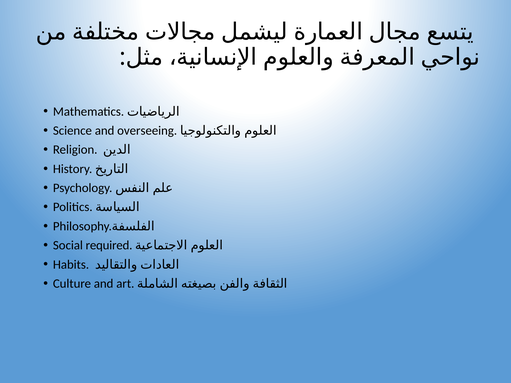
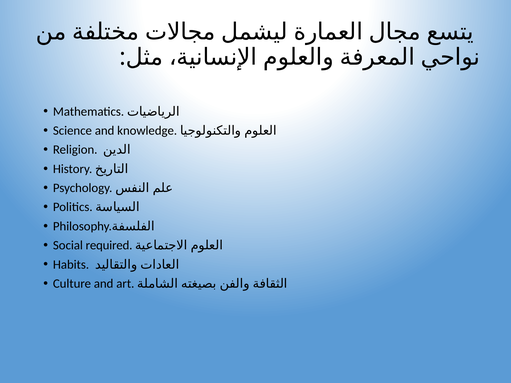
overseeing: overseeing -> knowledge
